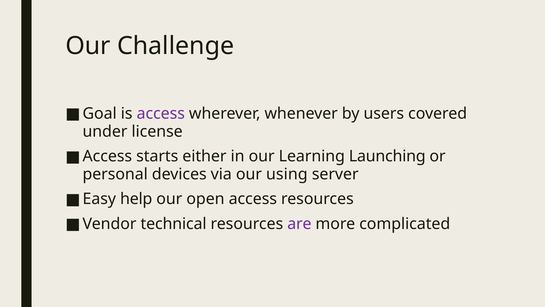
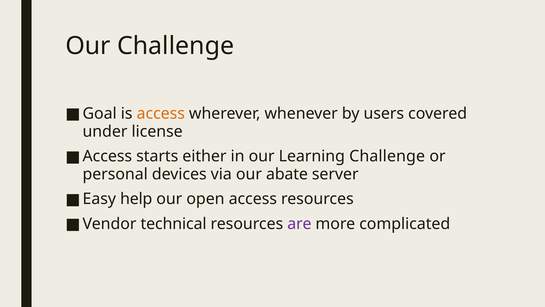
access at (161, 113) colour: purple -> orange
Learning Launching: Launching -> Challenge
using: using -> abate
